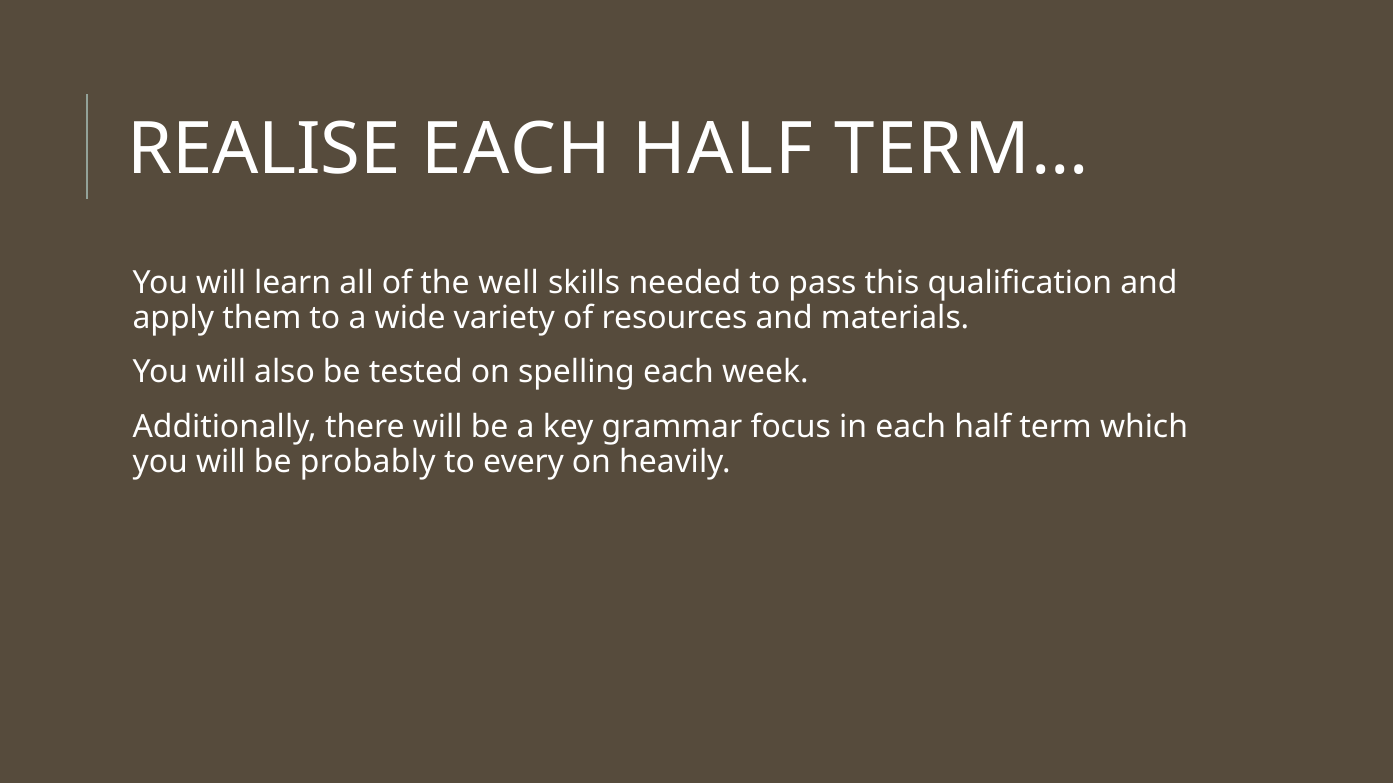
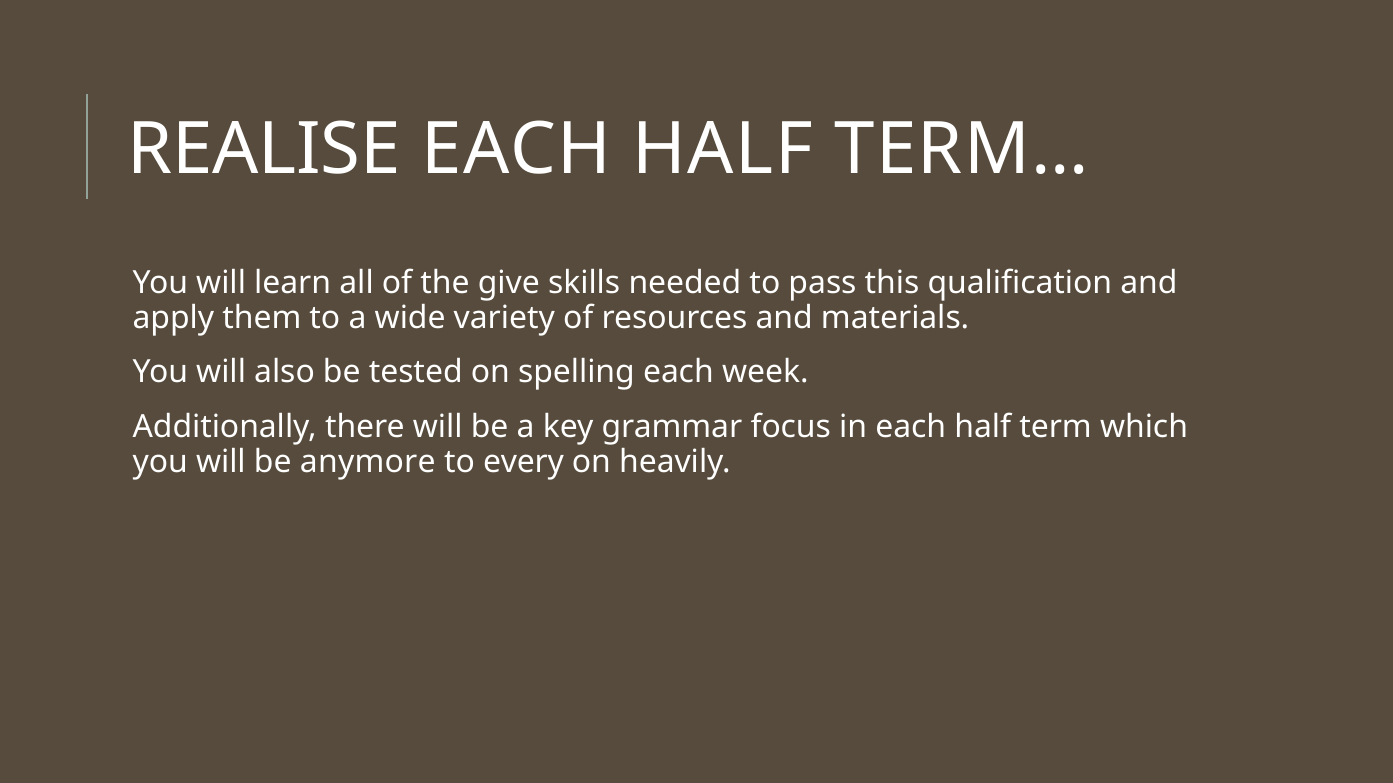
well: well -> give
probably: probably -> anymore
